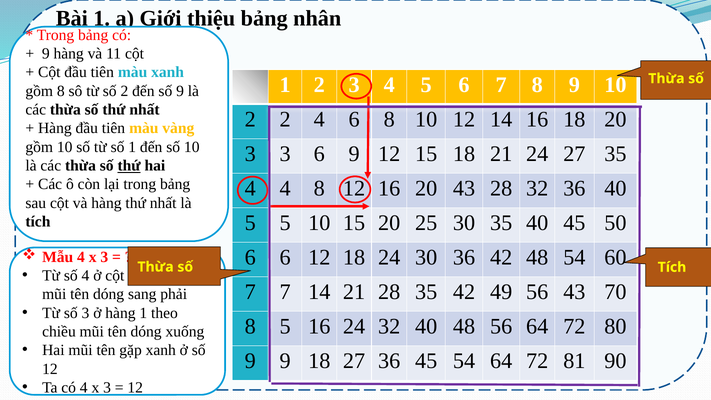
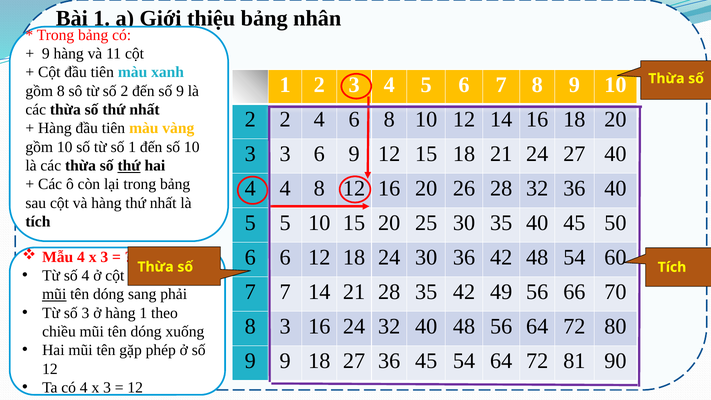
27 35: 35 -> 40
20 43: 43 -> 26
56 43: 43 -> 66
mũi at (54, 294) underline: none -> present
8 5: 5 -> 3
gặp xanh: xanh -> phép
